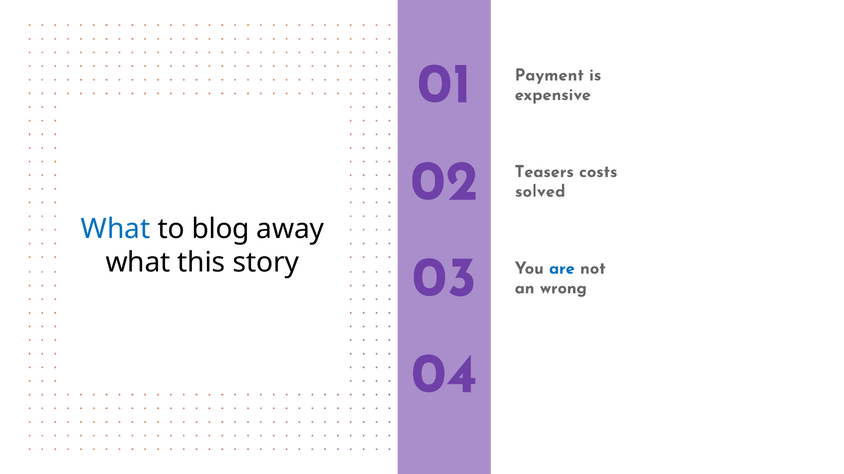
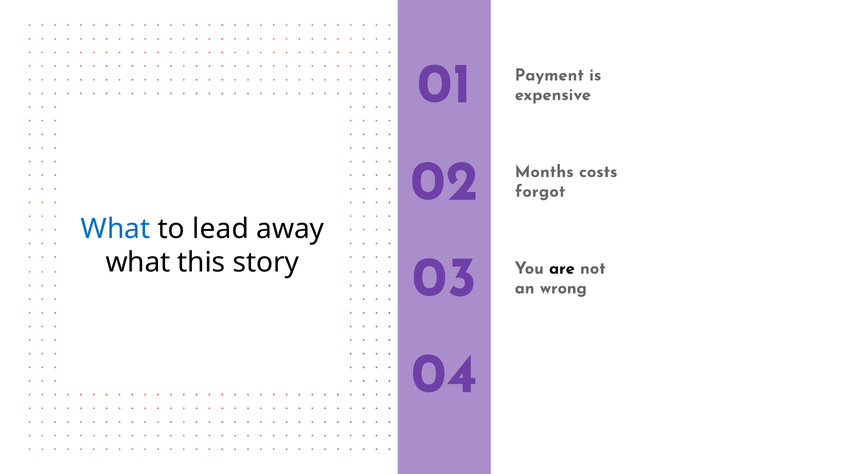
Teasers: Teasers -> Months
solved: solved -> forgot
blog: blog -> lead
are colour: blue -> black
